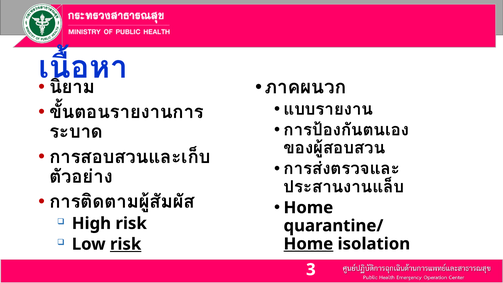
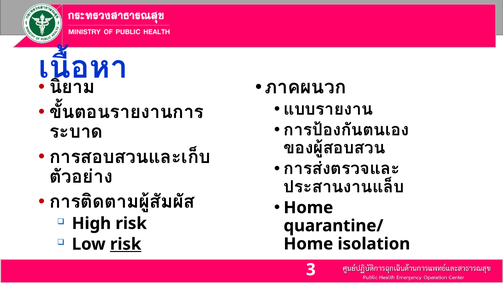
Home at (308, 244) underline: present -> none
